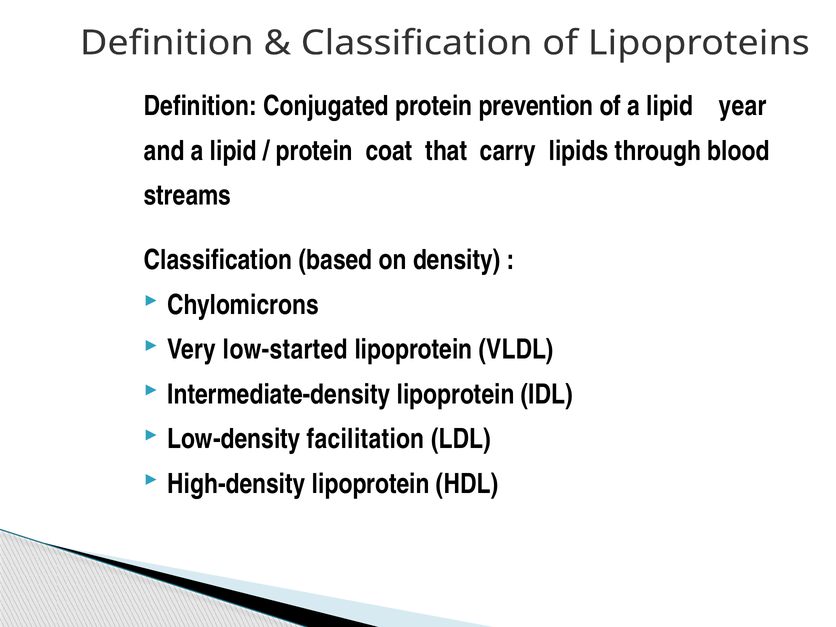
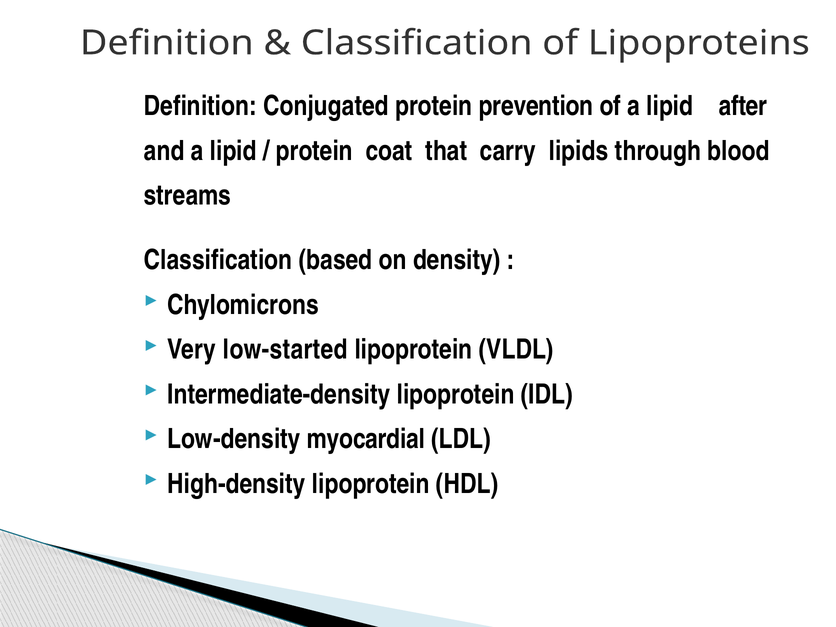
year: year -> after
facilitation: facilitation -> myocardial
